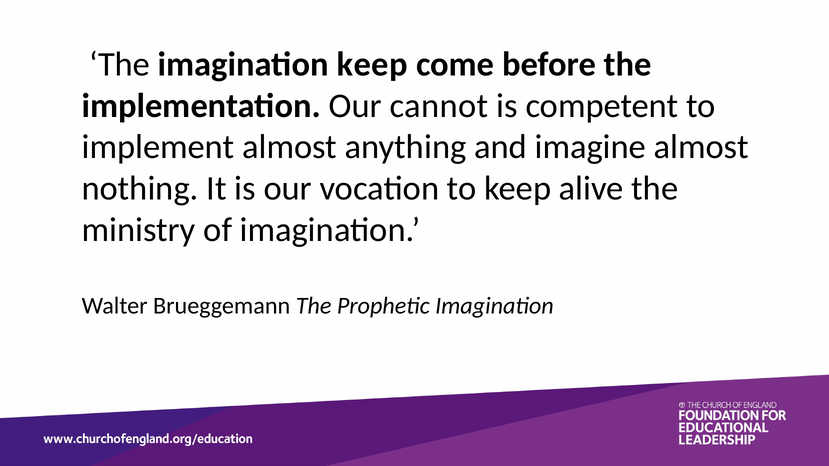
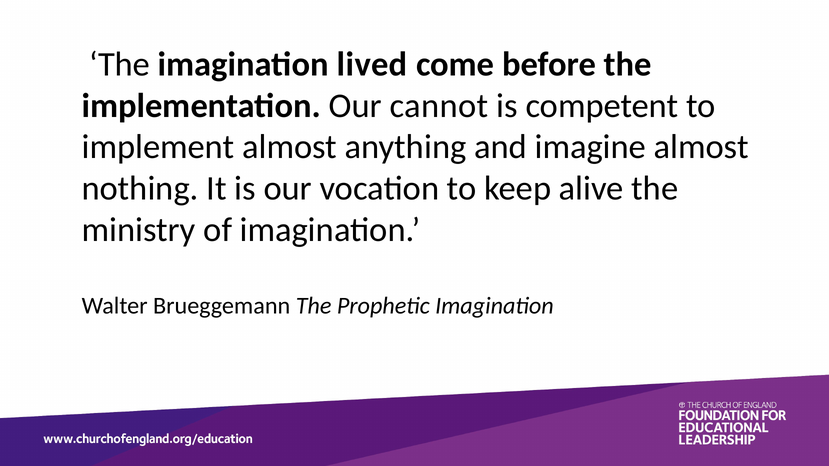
imagination keep: keep -> lived
